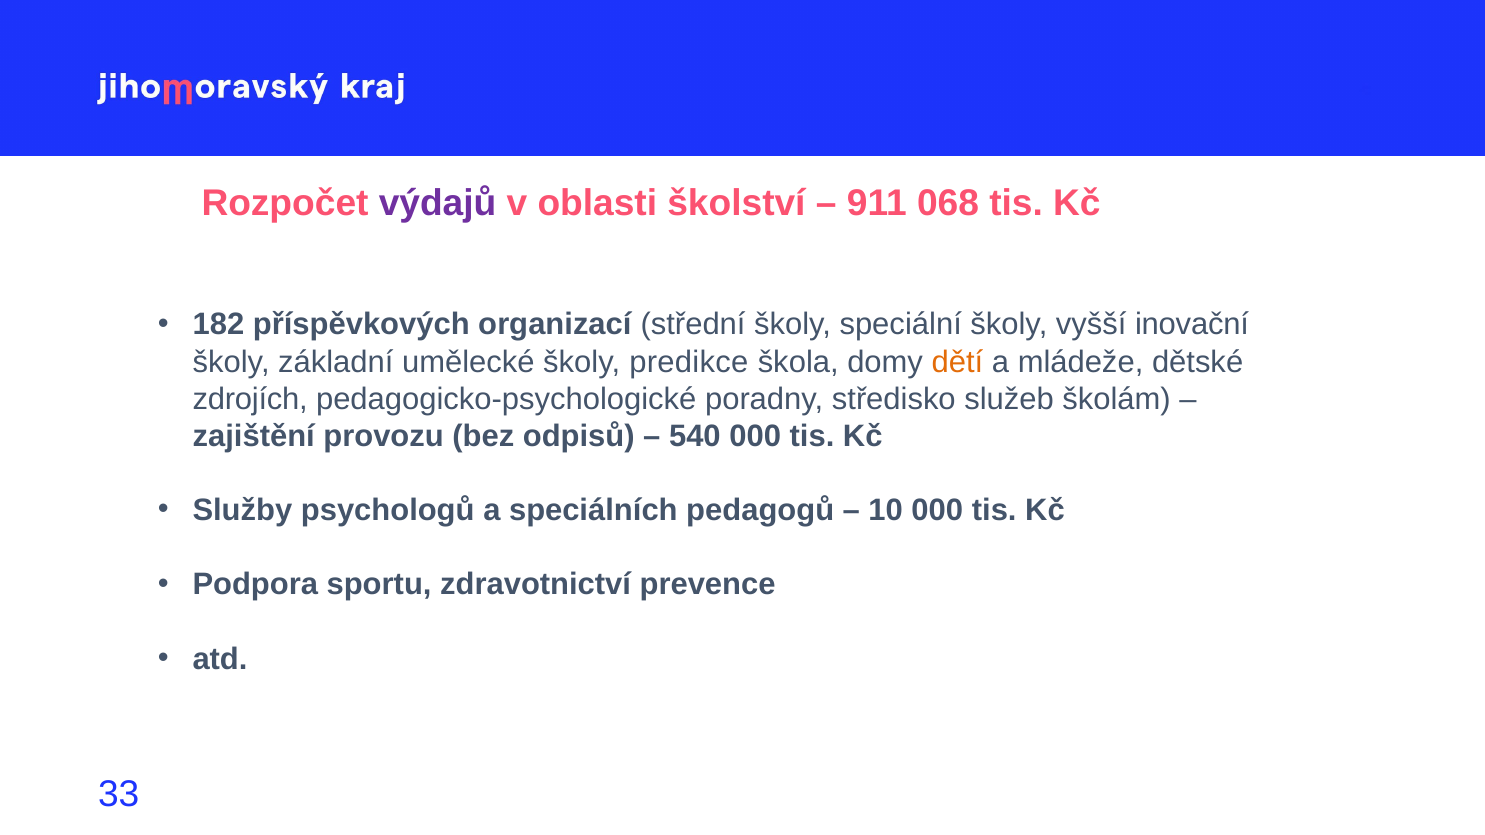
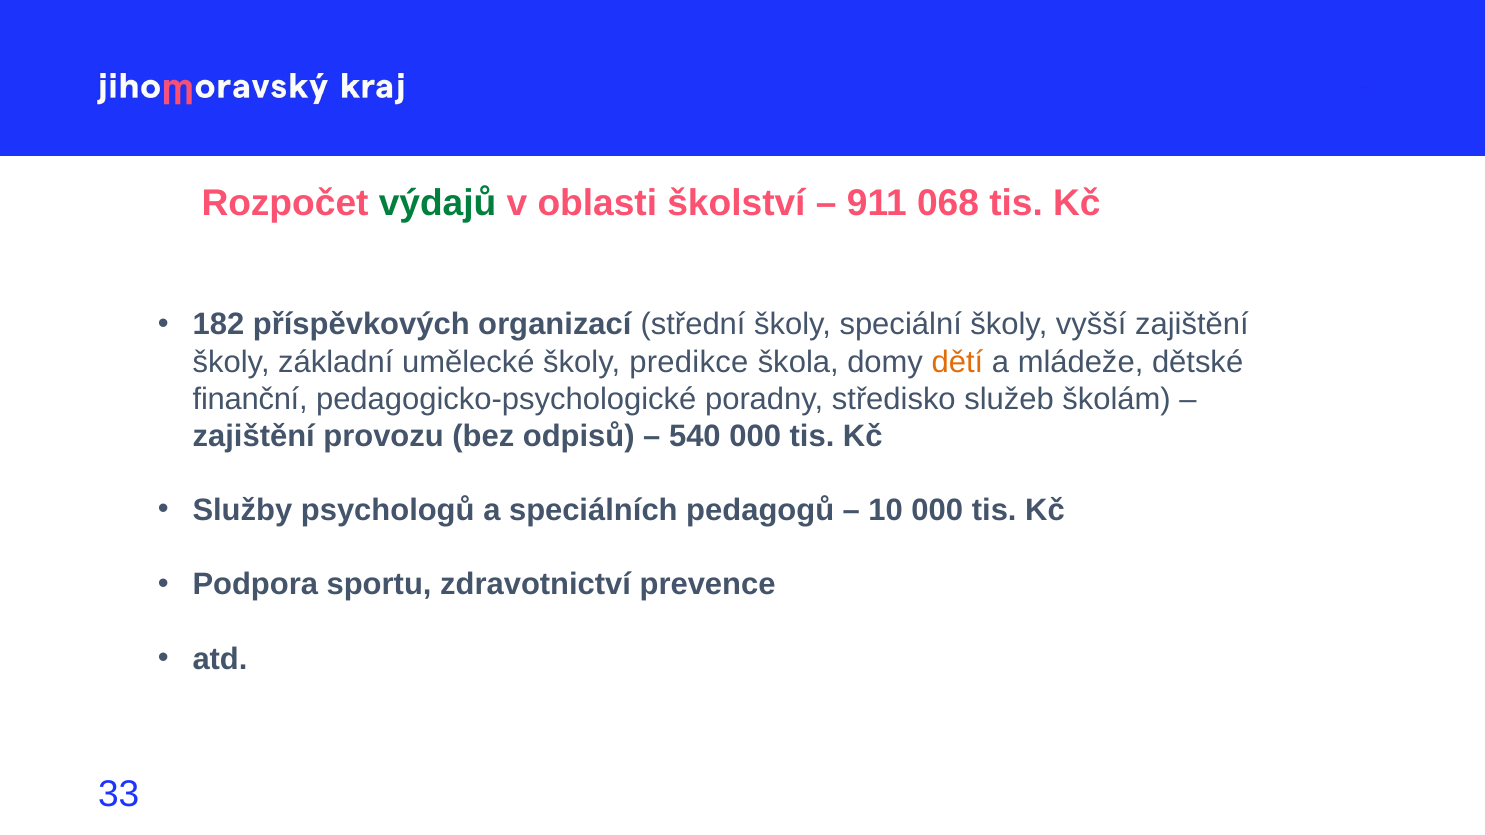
výdajů colour: purple -> green
vyšší inovační: inovační -> zajištění
zdrojích: zdrojích -> finanční
